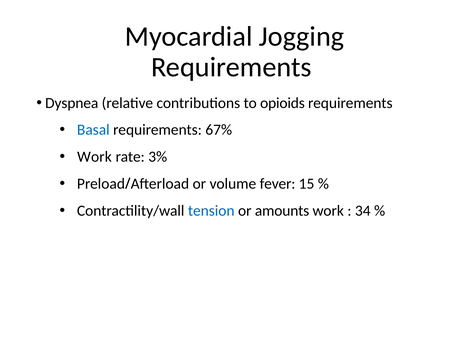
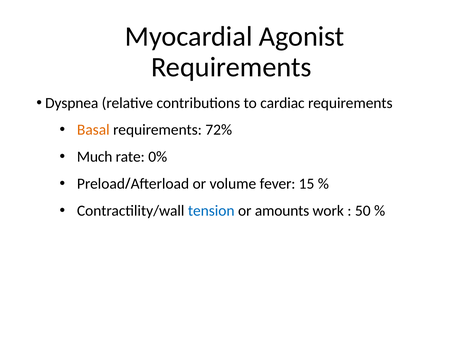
Jogging: Jogging -> Agonist
opioids: opioids -> cardiac
Basal colour: blue -> orange
67%: 67% -> 72%
Work at (94, 157): Work -> Much
3%: 3% -> 0%
34: 34 -> 50
